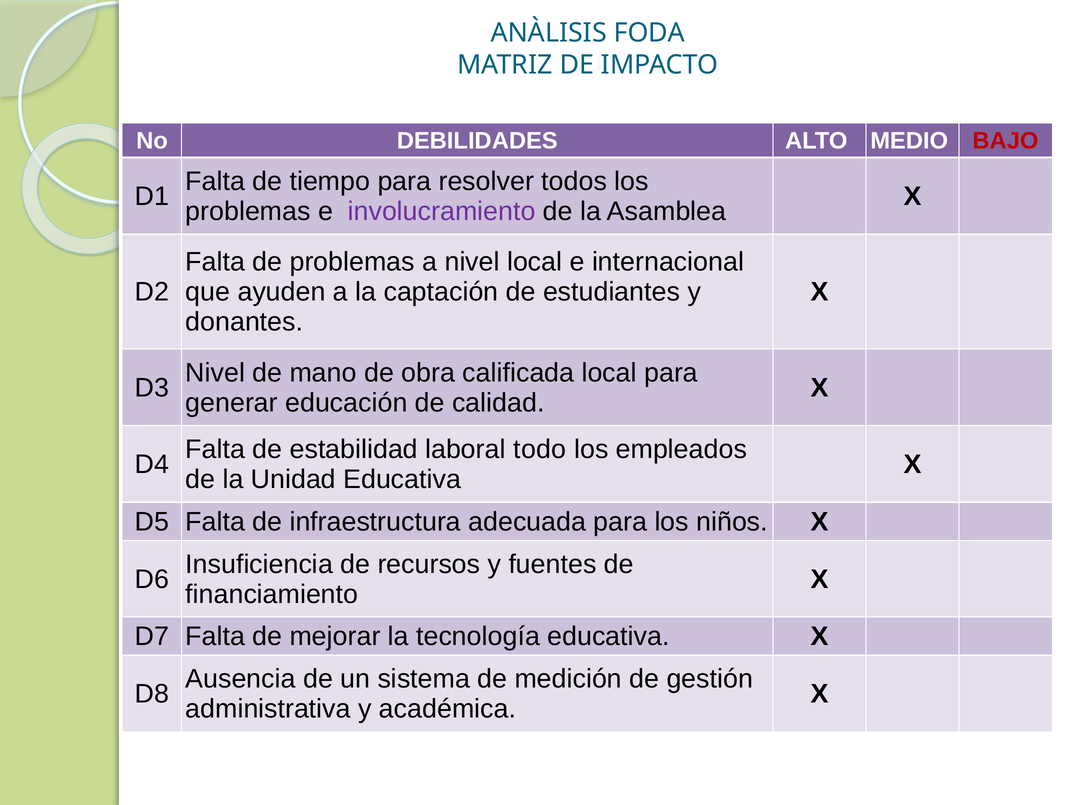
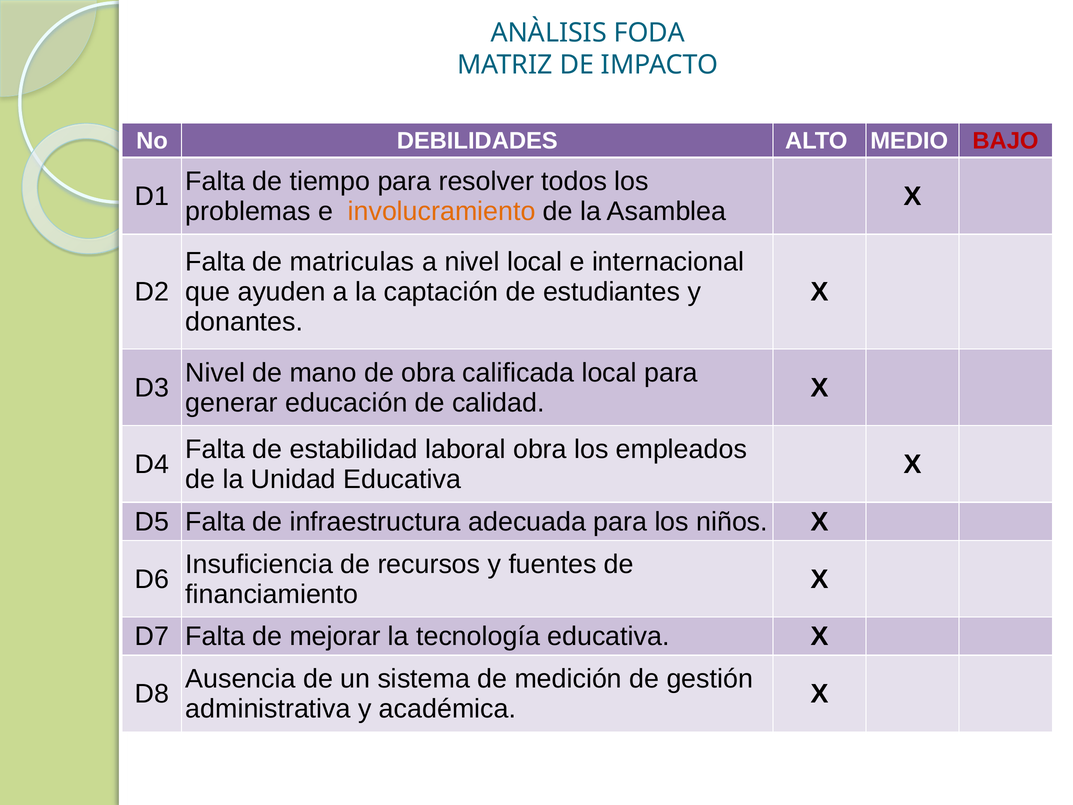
involucramiento colour: purple -> orange
de problemas: problemas -> matriculas
laboral todo: todo -> obra
